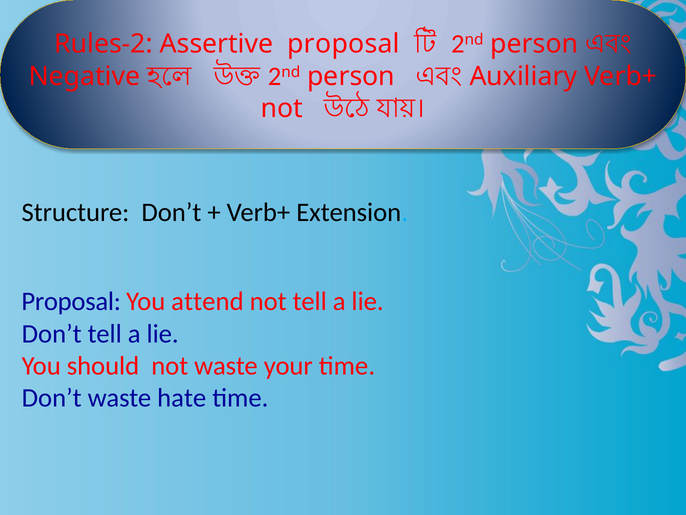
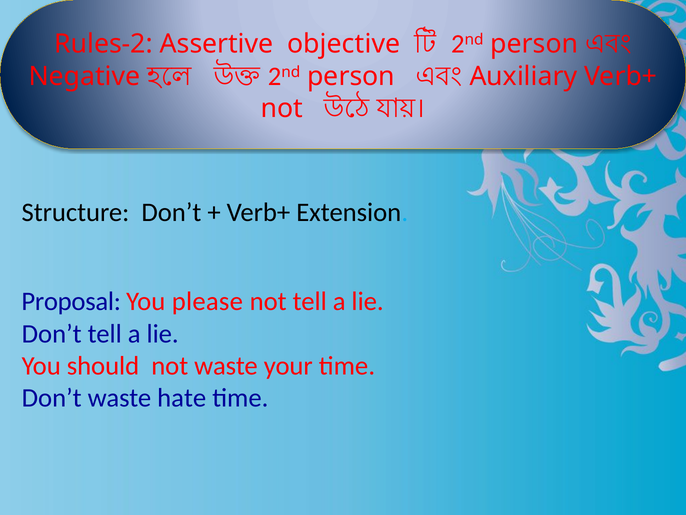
Assertive proposal: proposal -> objective
attend: attend -> please
